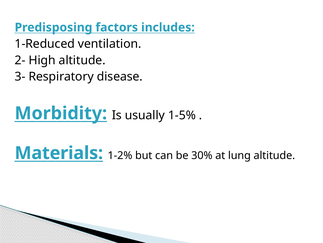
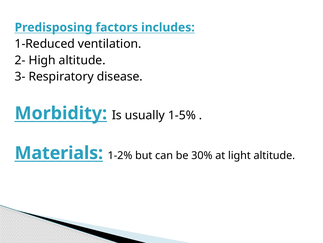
lung: lung -> light
